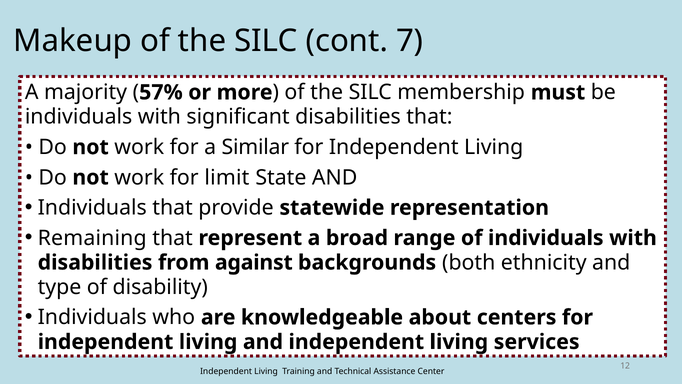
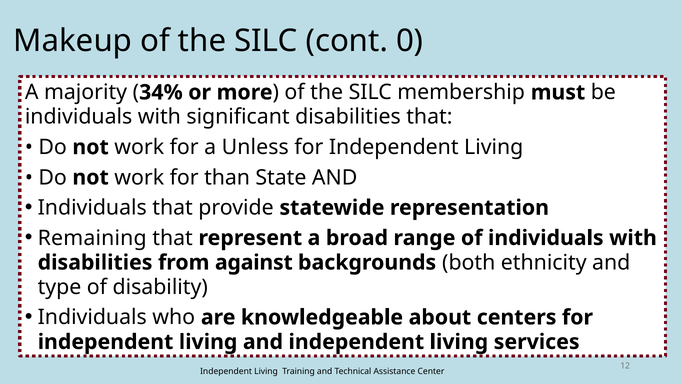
7: 7 -> 0
57%: 57% -> 34%
Similar: Similar -> Unless
limit: limit -> than
